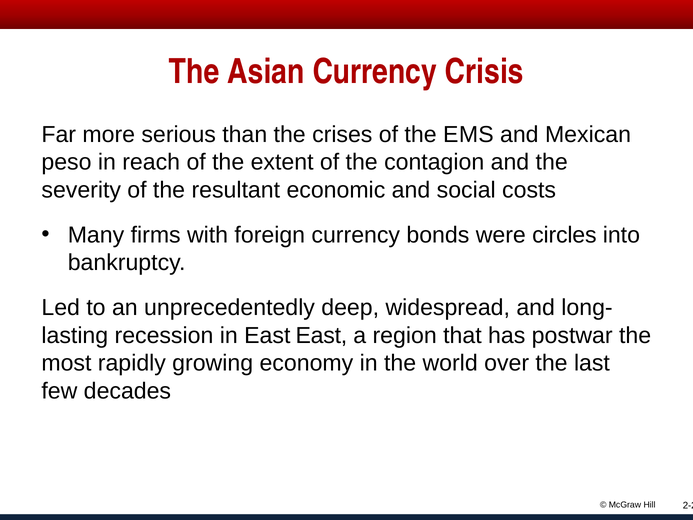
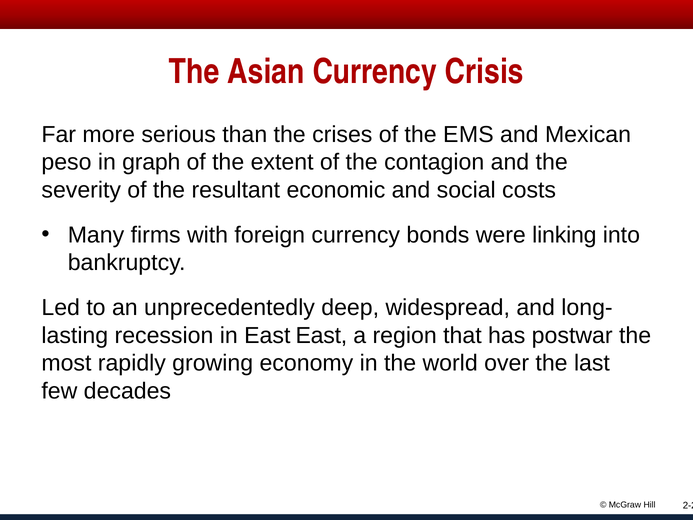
reach: reach -> graph
circles: circles -> linking
